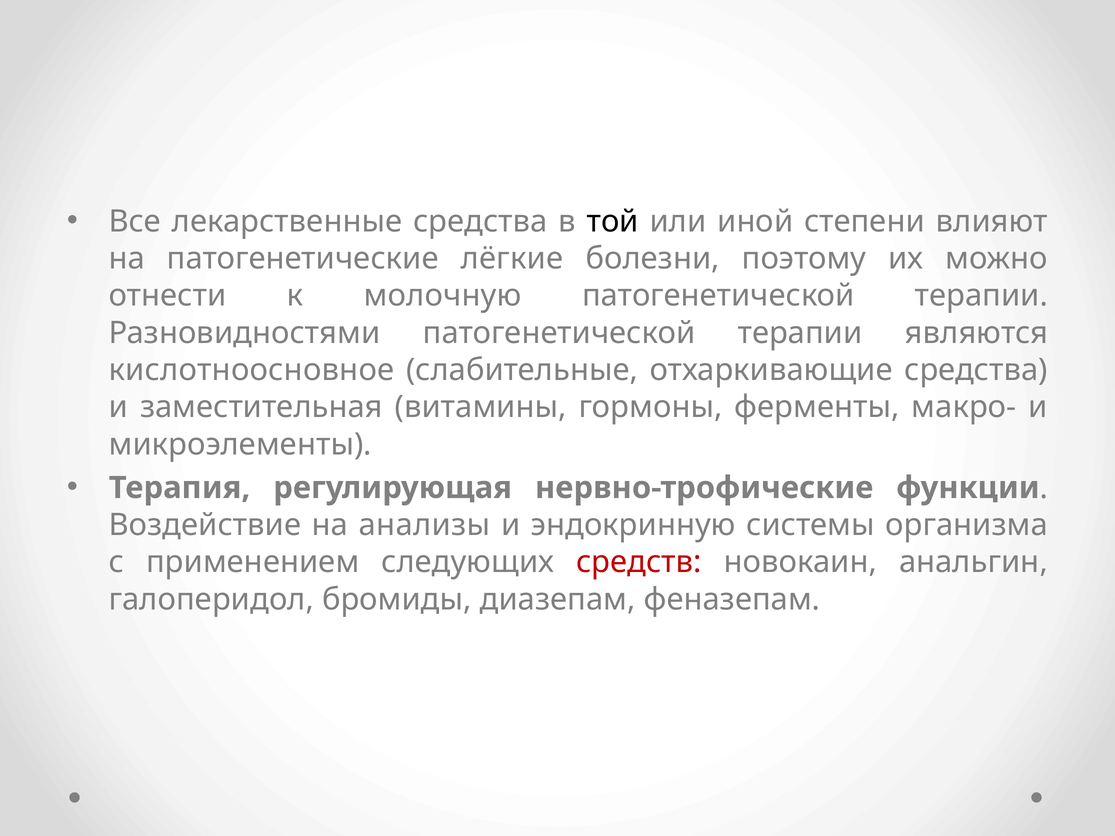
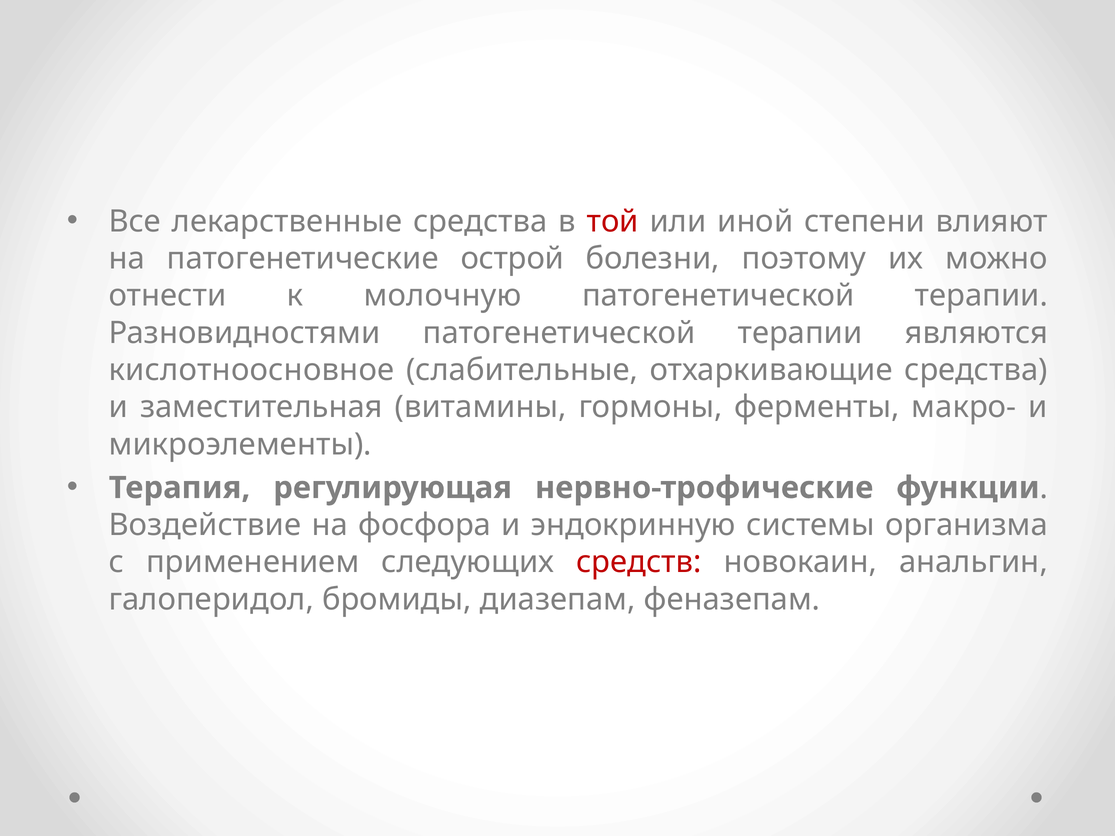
той colour: black -> red
лёгкие: лёгкие -> острой
анализы: анализы -> фосфора
